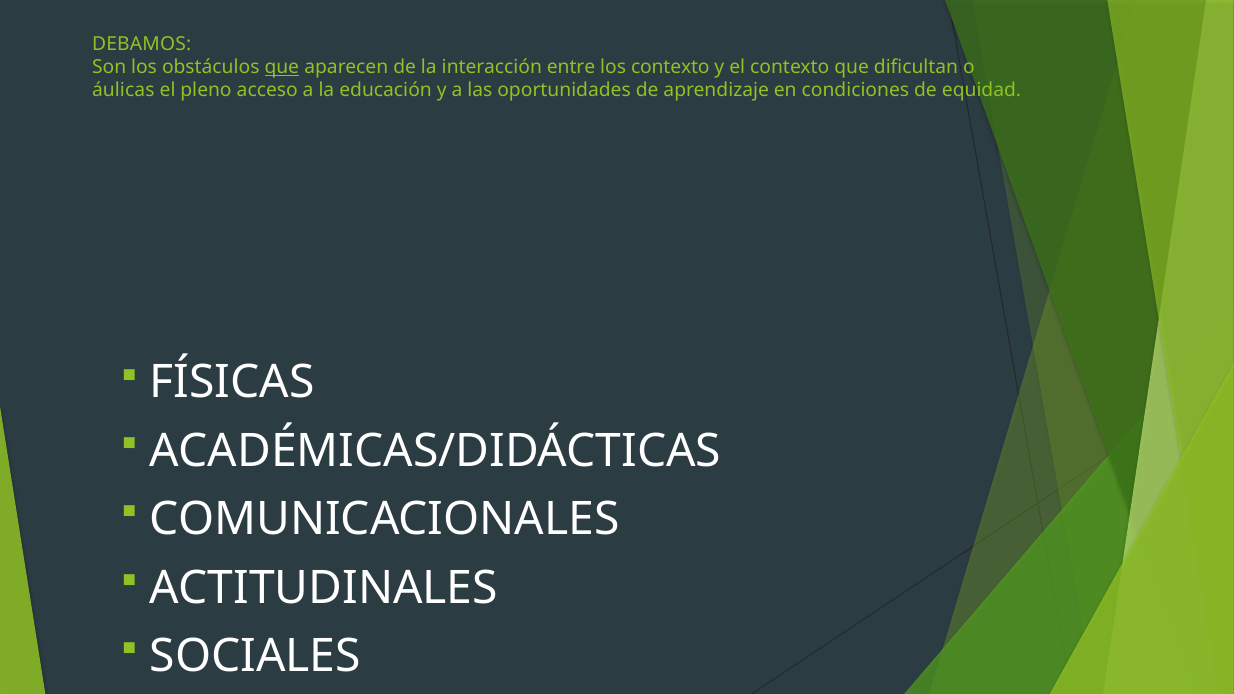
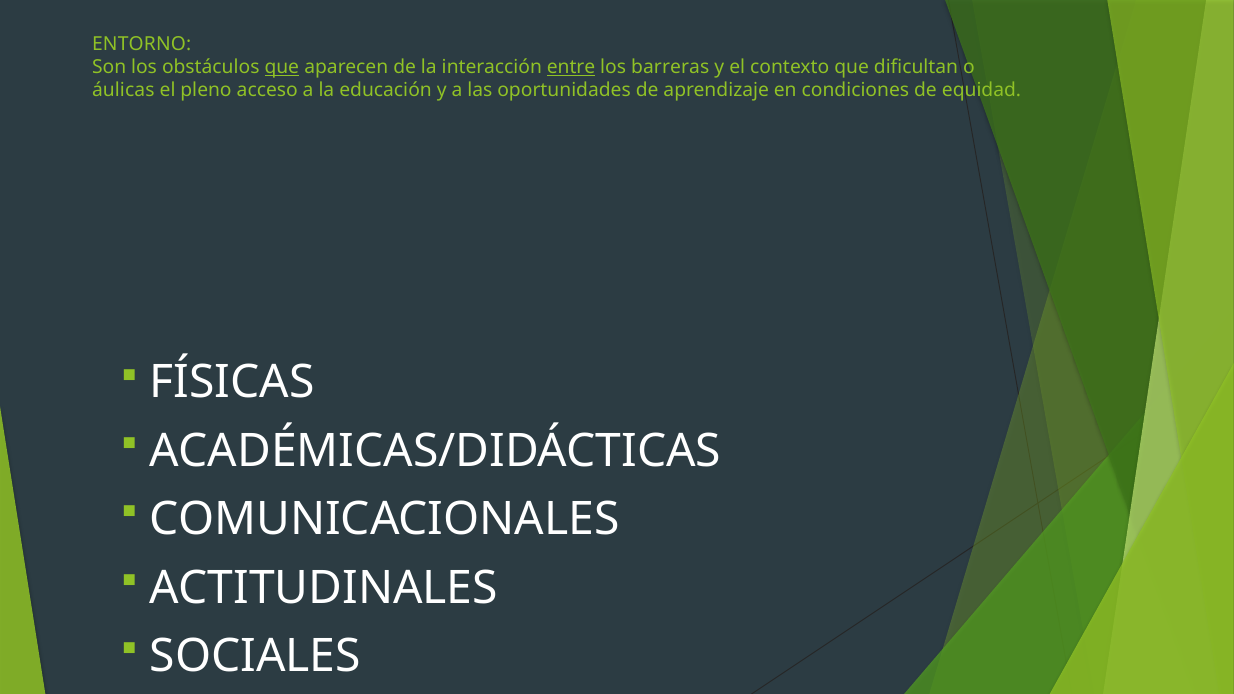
DEBAMOS: DEBAMOS -> ENTORNO
entre underline: none -> present
los contexto: contexto -> barreras
